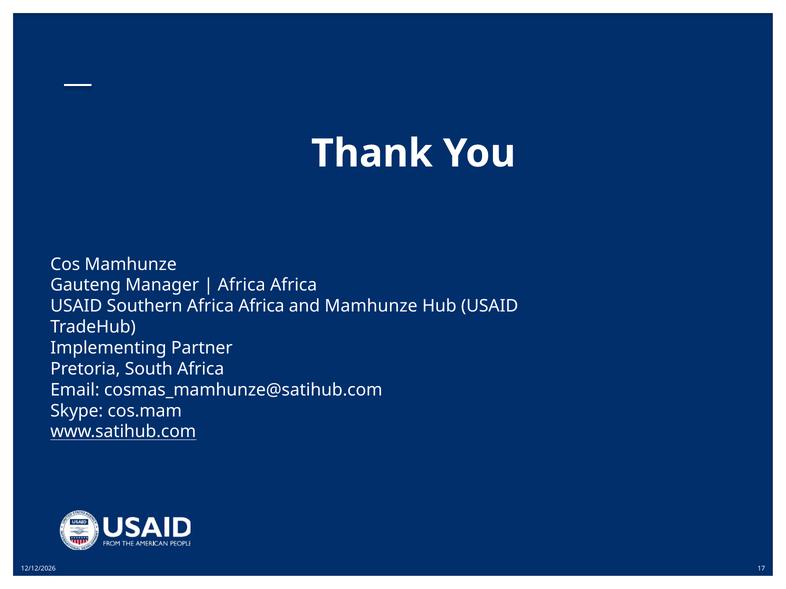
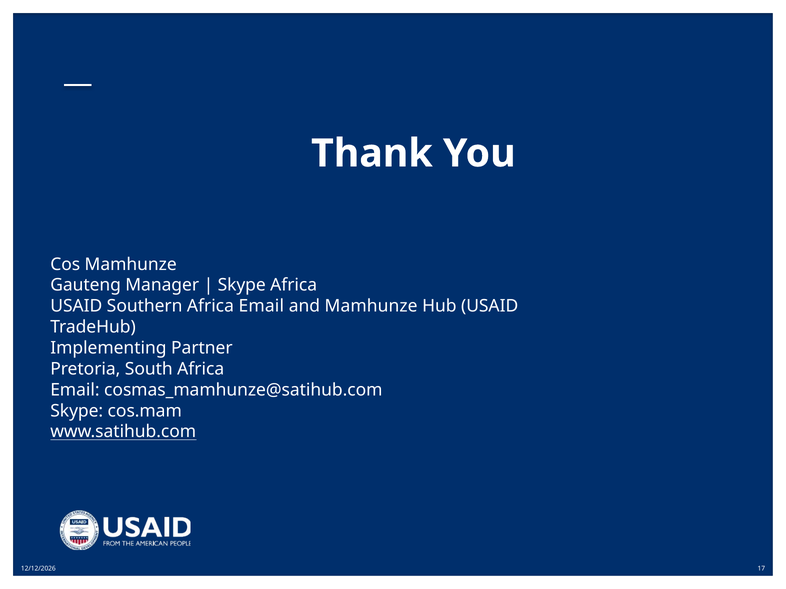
Africa at (242, 285): Africa -> Skype
Southern Africa Africa: Africa -> Email
